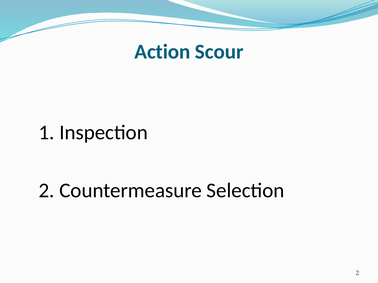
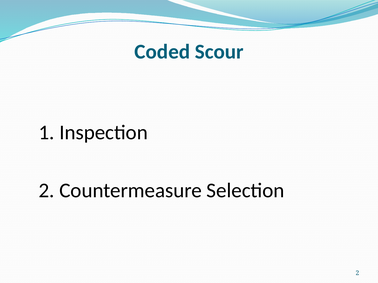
Action: Action -> Coded
